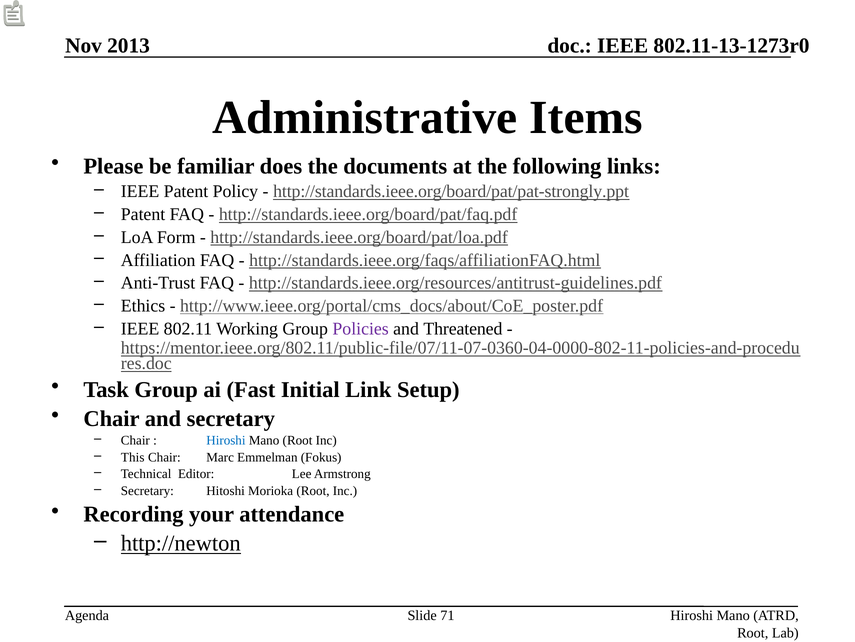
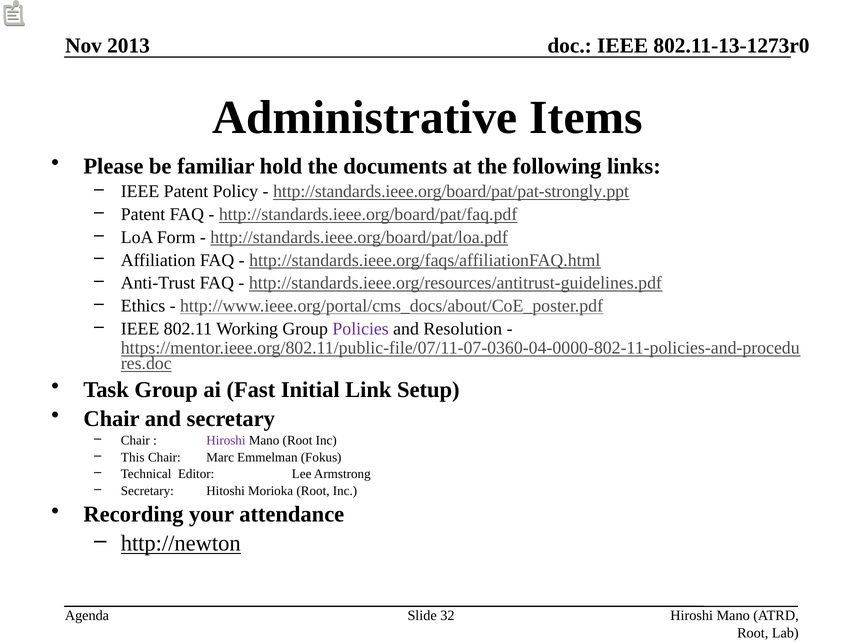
does: does -> hold
Threatened: Threatened -> Resolution
Hiroshi at (226, 440) colour: blue -> purple
71: 71 -> 32
